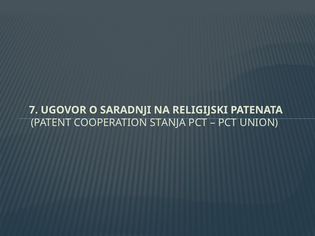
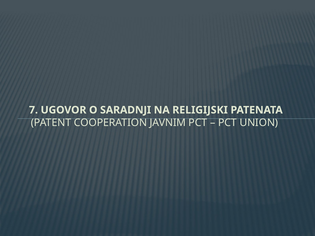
STANJA: STANJA -> JAVNIM
